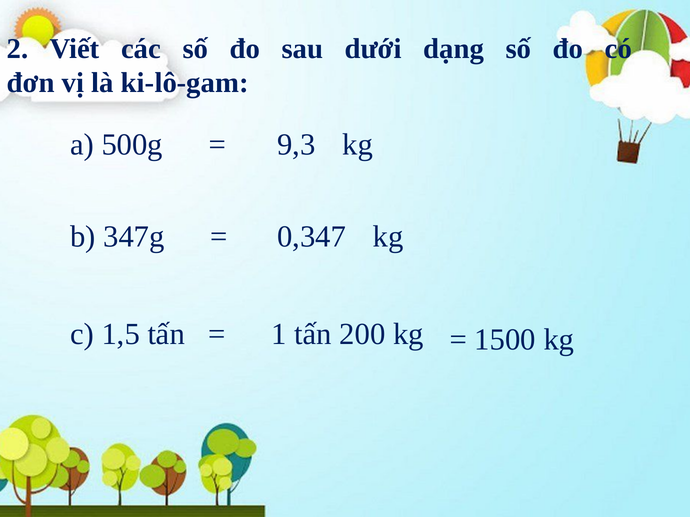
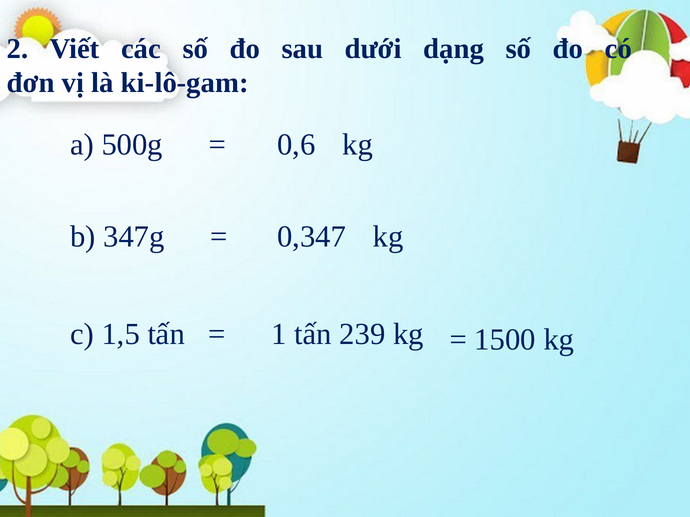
9,3: 9,3 -> 0,6
200: 200 -> 239
